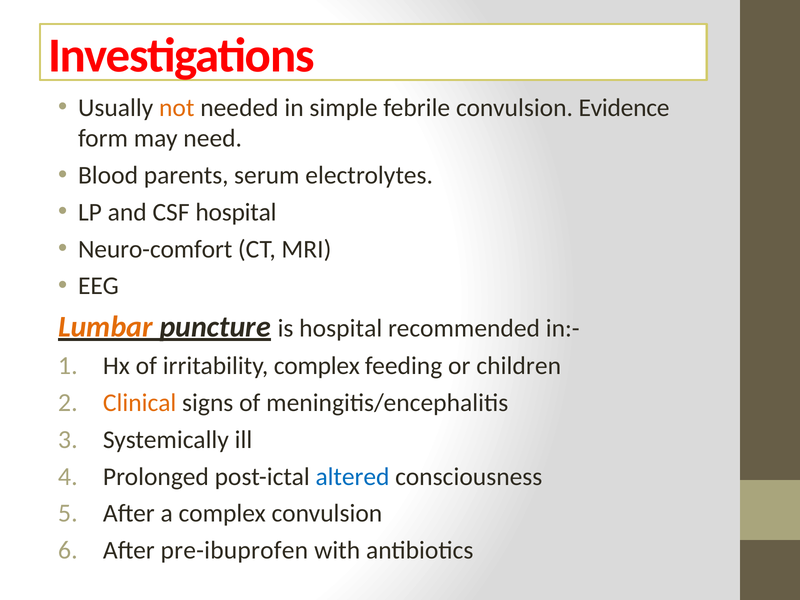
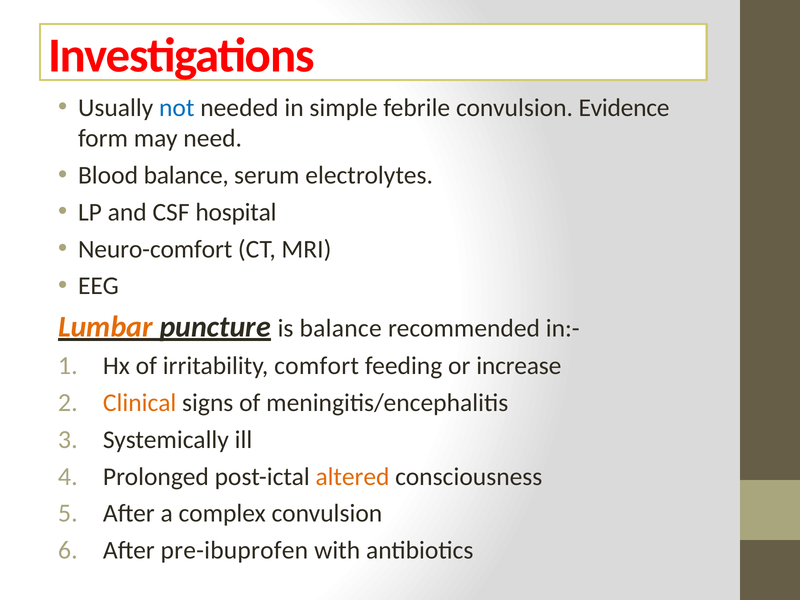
not colour: orange -> blue
Blood parents: parents -> balance
is hospital: hospital -> balance
irritability complex: complex -> comfort
children: children -> increase
altered colour: blue -> orange
